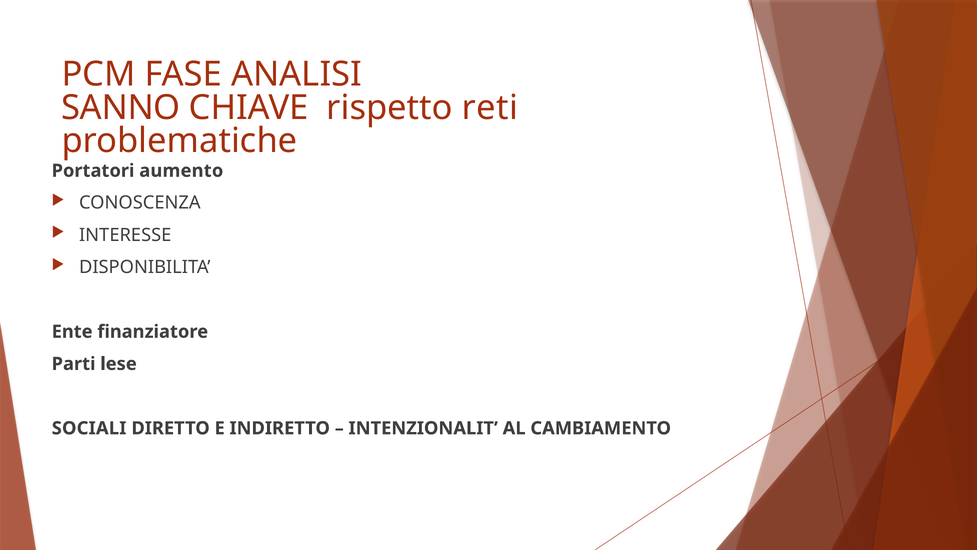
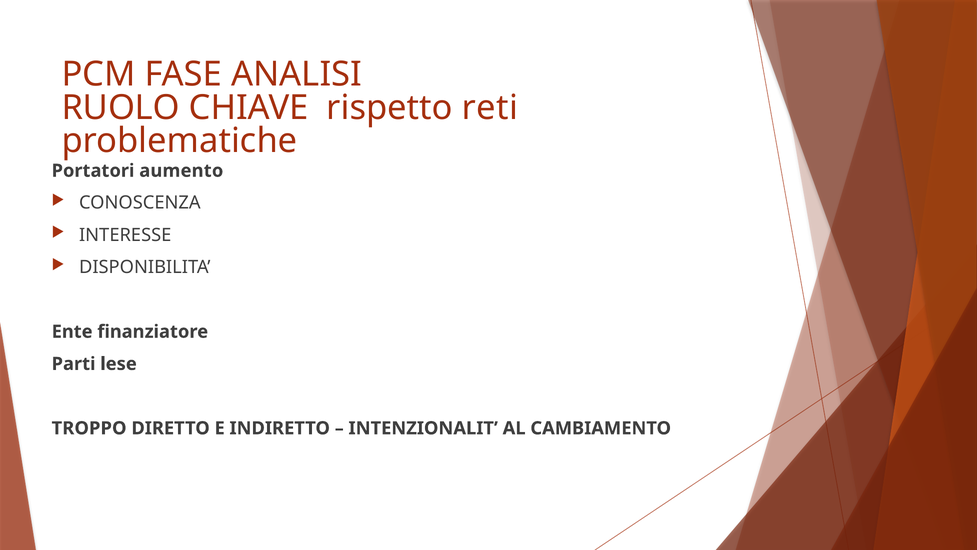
SANNO: SANNO -> RUOLO
SOCIALI: SOCIALI -> TROPPO
